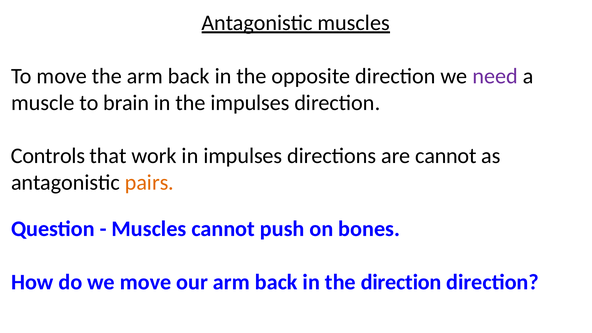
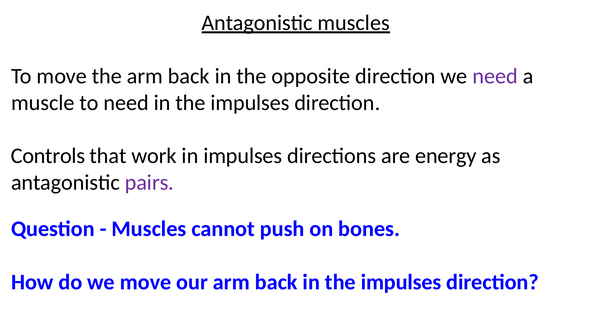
to brain: brain -> need
are cannot: cannot -> energy
pairs colour: orange -> purple
back in the direction: direction -> impulses
